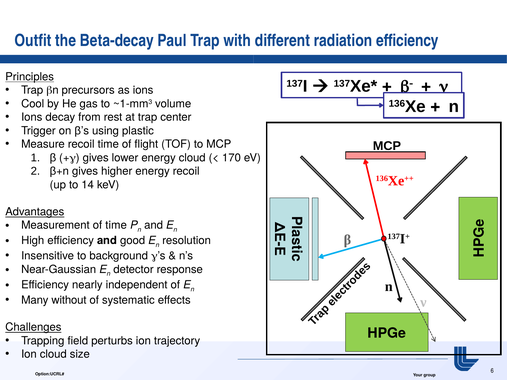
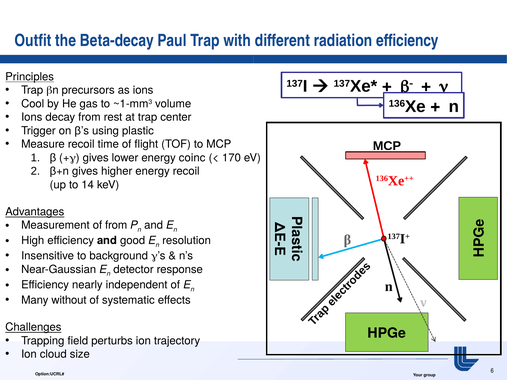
energy cloud: cloud -> coinc
of time: time -> from
